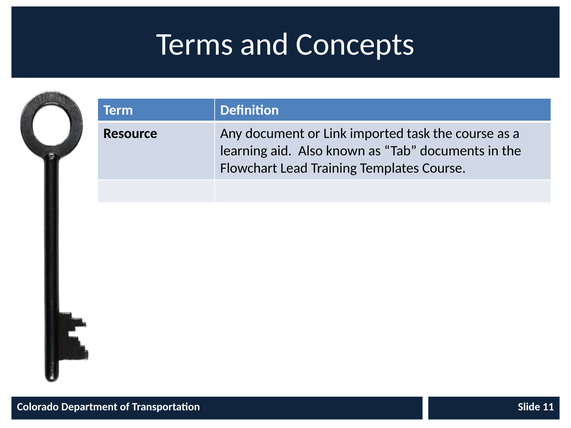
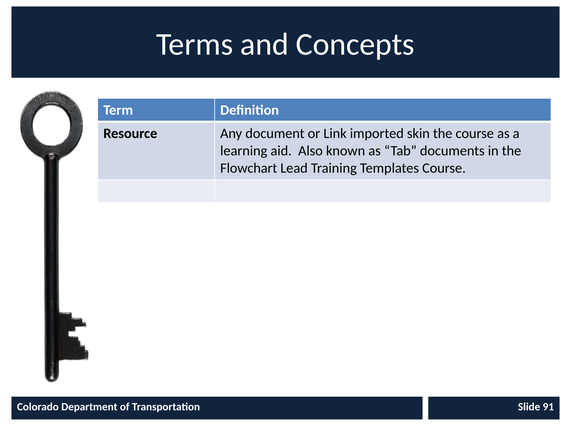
task: task -> skin
11: 11 -> 91
